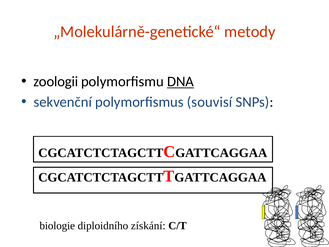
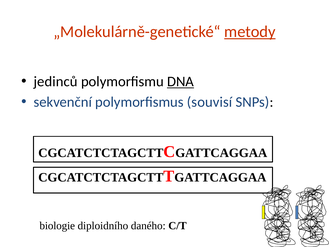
metody underline: none -> present
zoologii: zoologii -> jedinců
získání: získání -> daného
